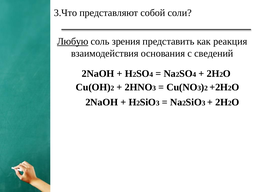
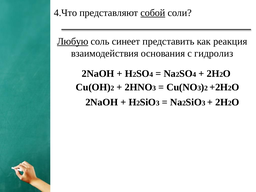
3.Что: 3.Что -> 4.Что
собой underline: none -> present
зрения: зрения -> синеет
сведений: сведений -> гидролиз
